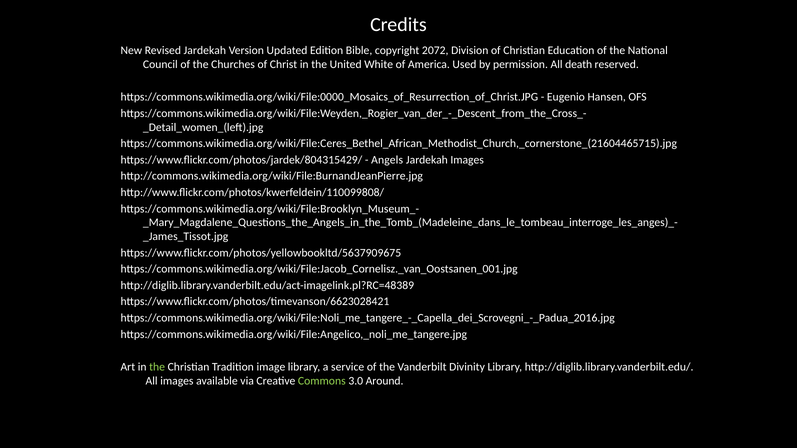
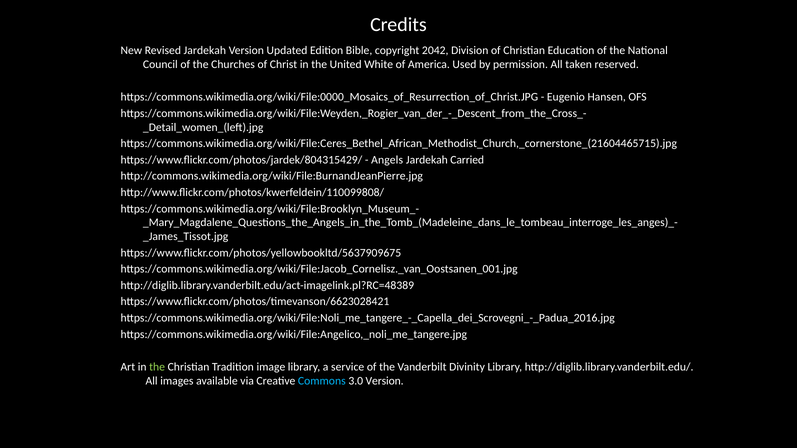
2072: 2072 -> 2042
death: death -> taken
Jardekah Images: Images -> Carried
Commons colour: light green -> light blue
3.0 Around: Around -> Version
